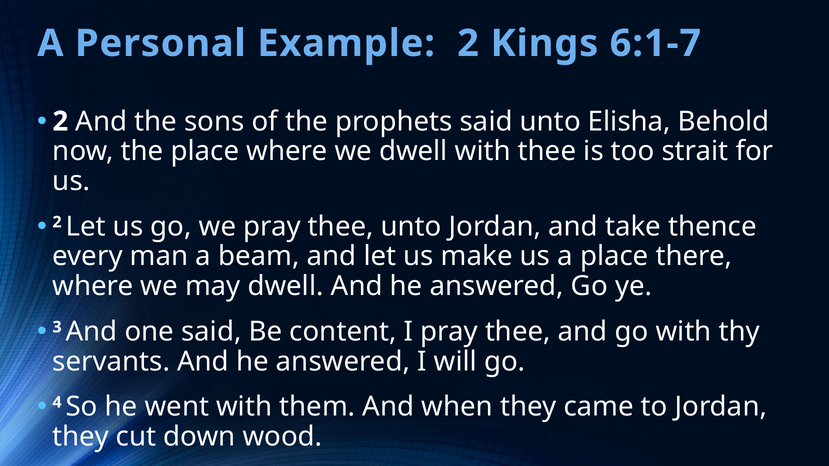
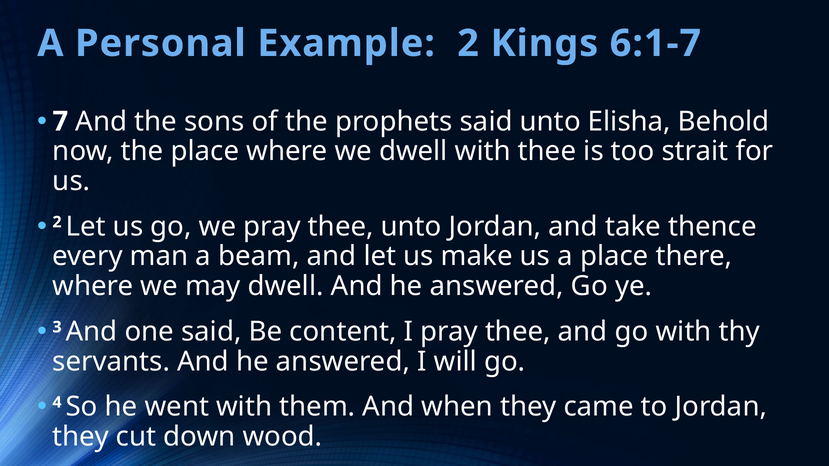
2 at (60, 122): 2 -> 7
